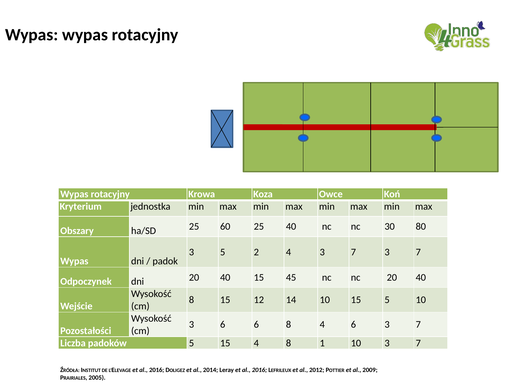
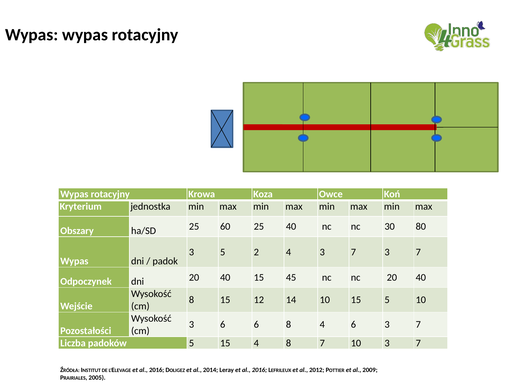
8 1: 1 -> 7
